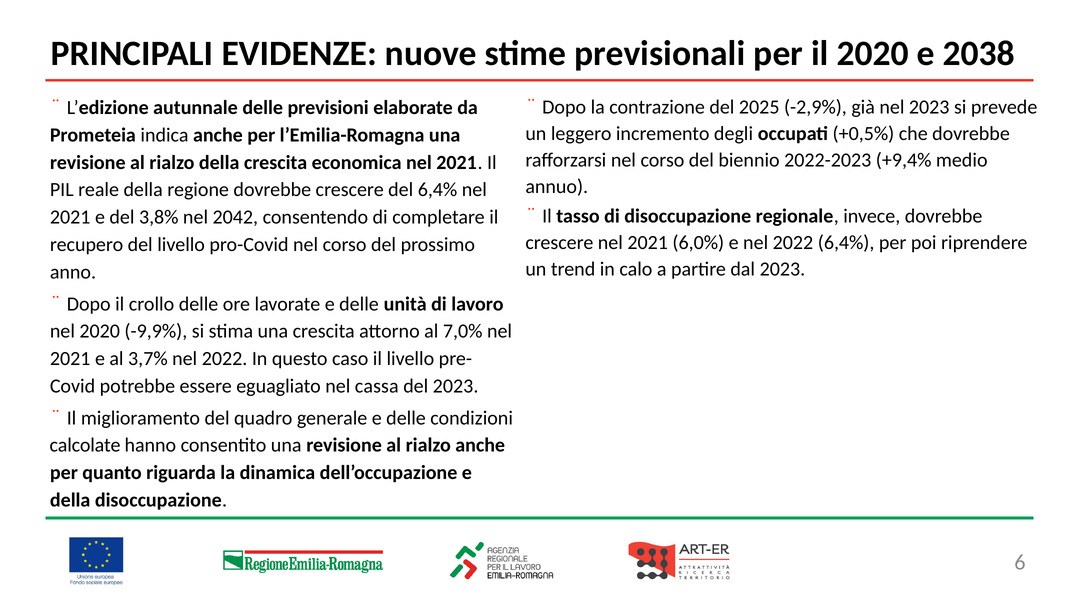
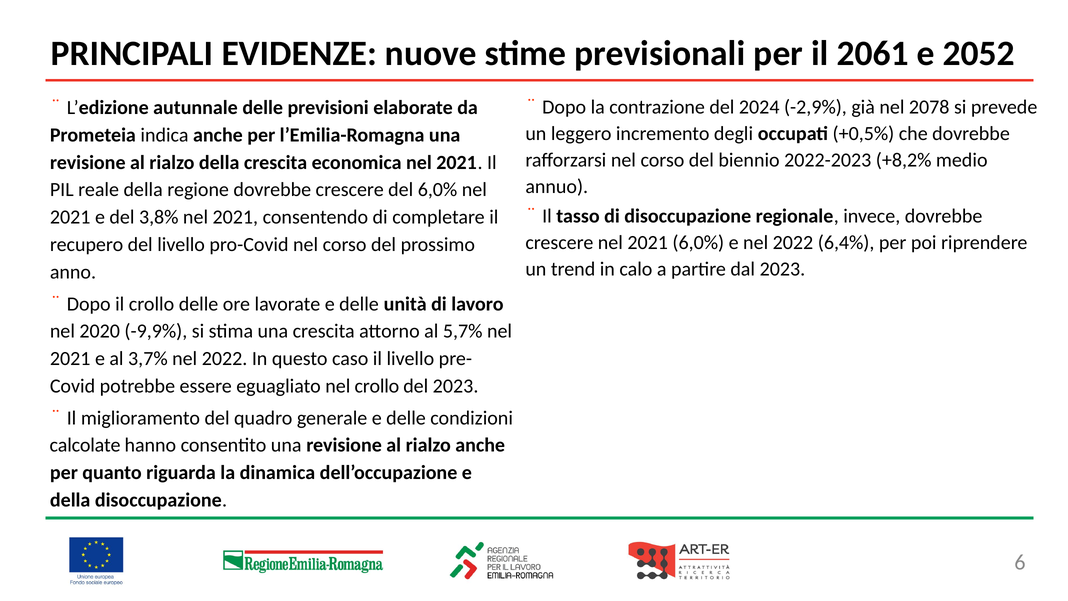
il 2020: 2020 -> 2061
2038: 2038 -> 2052
2025: 2025 -> 2024
nel 2023: 2023 -> 2078
+9,4%: +9,4% -> +8,2%
del 6,4%: 6,4% -> 6,0%
3,8% nel 2042: 2042 -> 2021
7,0%: 7,0% -> 5,7%
nel cassa: cassa -> crollo
